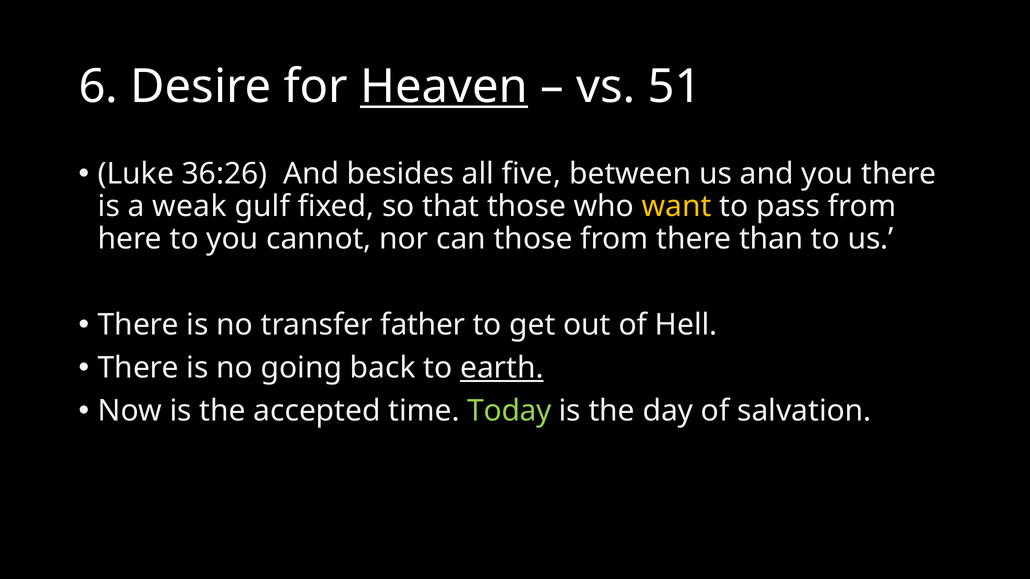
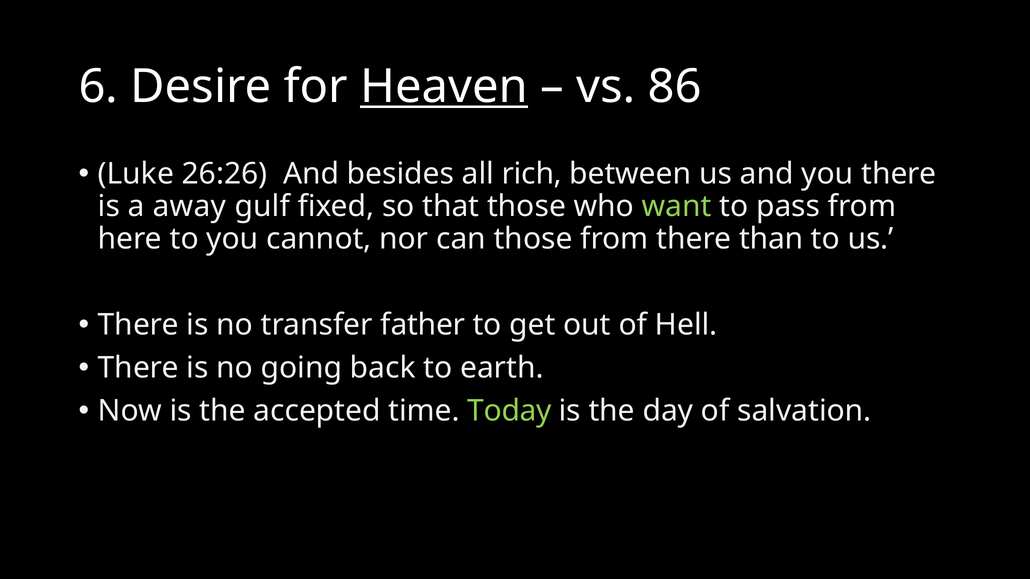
51: 51 -> 86
36:26: 36:26 -> 26:26
five: five -> rich
weak: weak -> away
want colour: yellow -> light green
earth underline: present -> none
